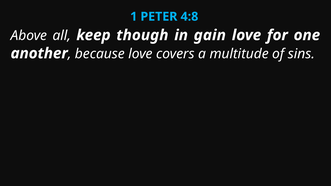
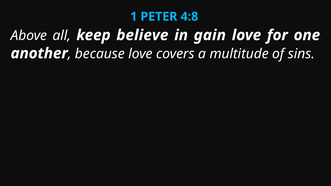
though: though -> believe
